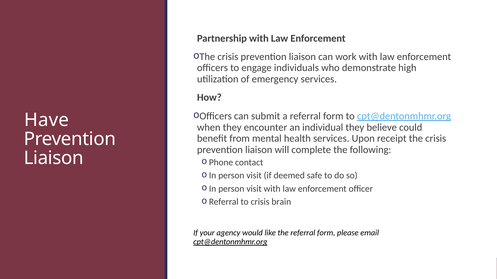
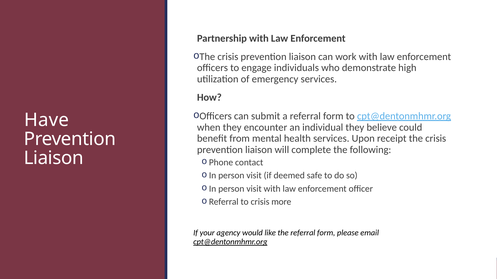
brain: brain -> more
